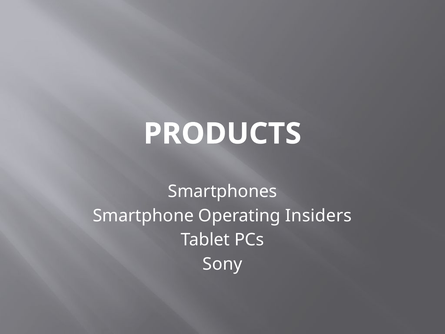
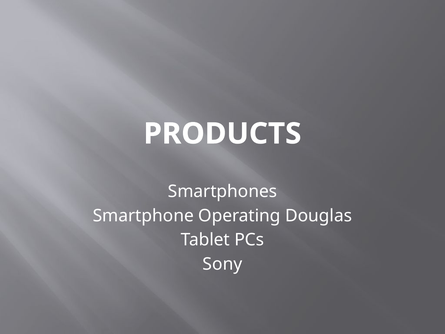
Insiders: Insiders -> Douglas
